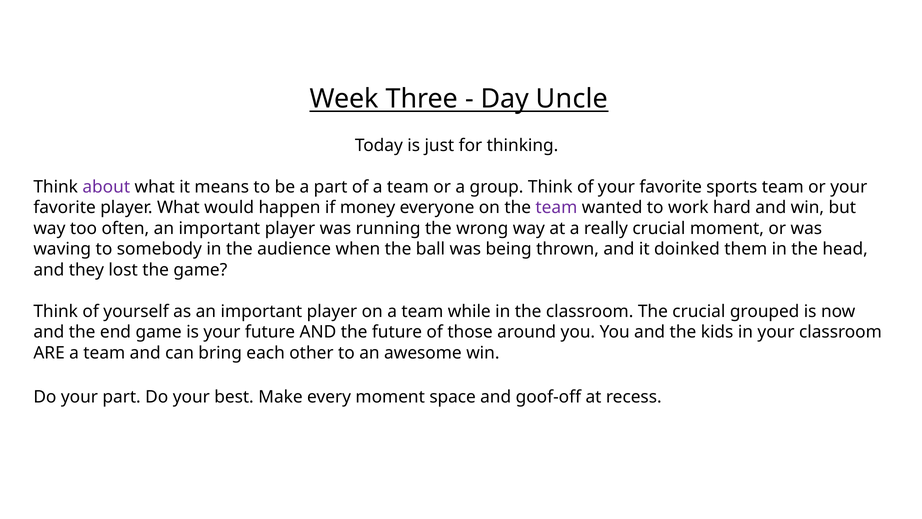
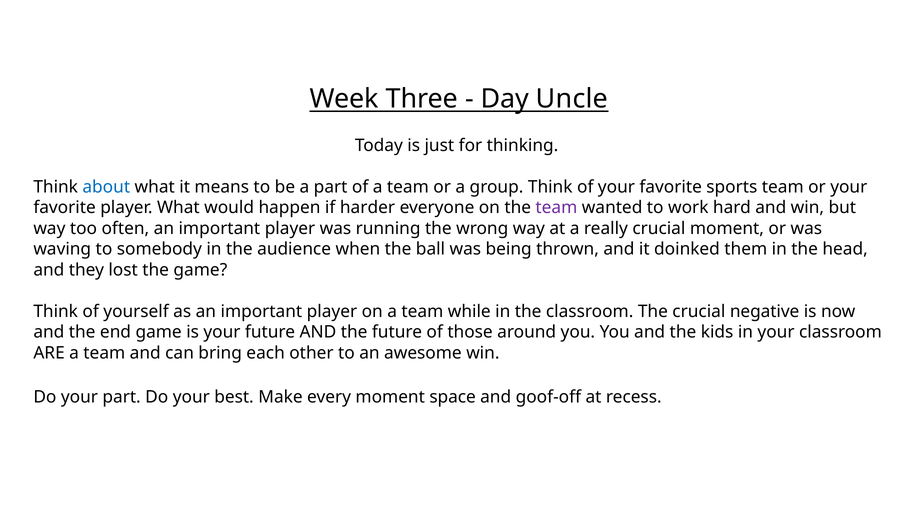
about colour: purple -> blue
money: money -> harder
grouped: grouped -> negative
